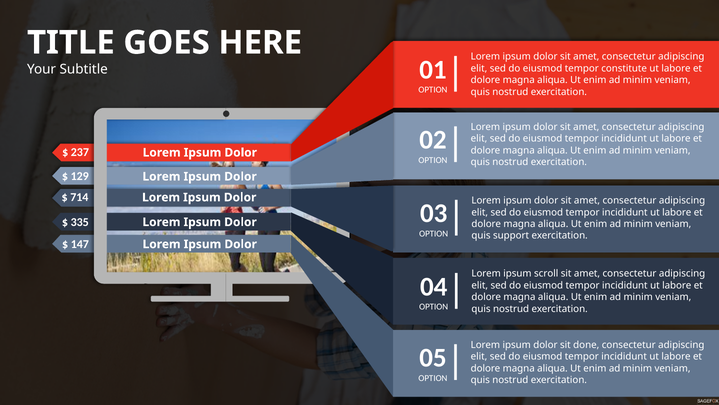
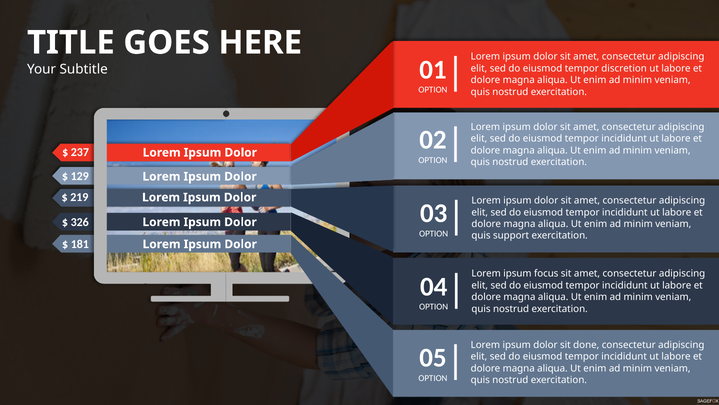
constitute: constitute -> discretion
714: 714 -> 219
335: 335 -> 326
147: 147 -> 181
scroll: scroll -> focus
